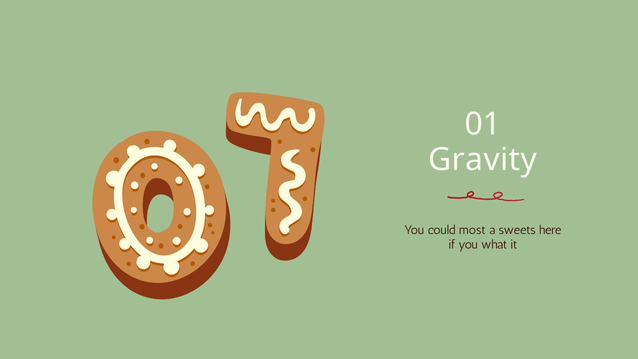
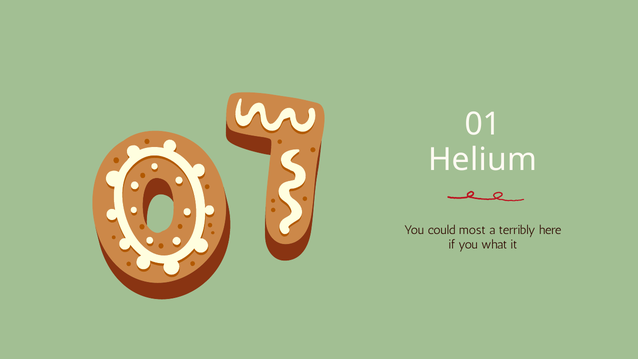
Gravity: Gravity -> Helium
sweets: sweets -> terribly
